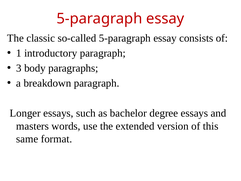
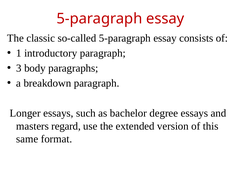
words: words -> regard
